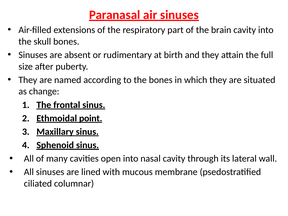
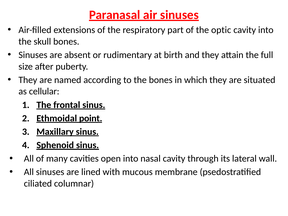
brain: brain -> optic
change: change -> cellular
